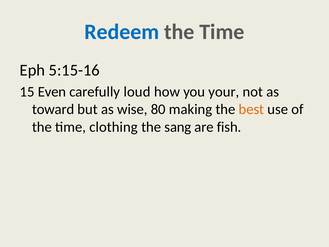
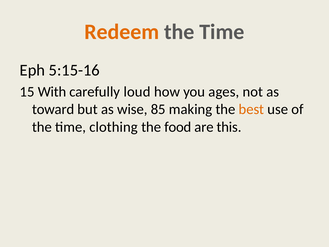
Redeem colour: blue -> orange
Even: Even -> With
your: your -> ages
80: 80 -> 85
sang: sang -> food
fish: fish -> this
